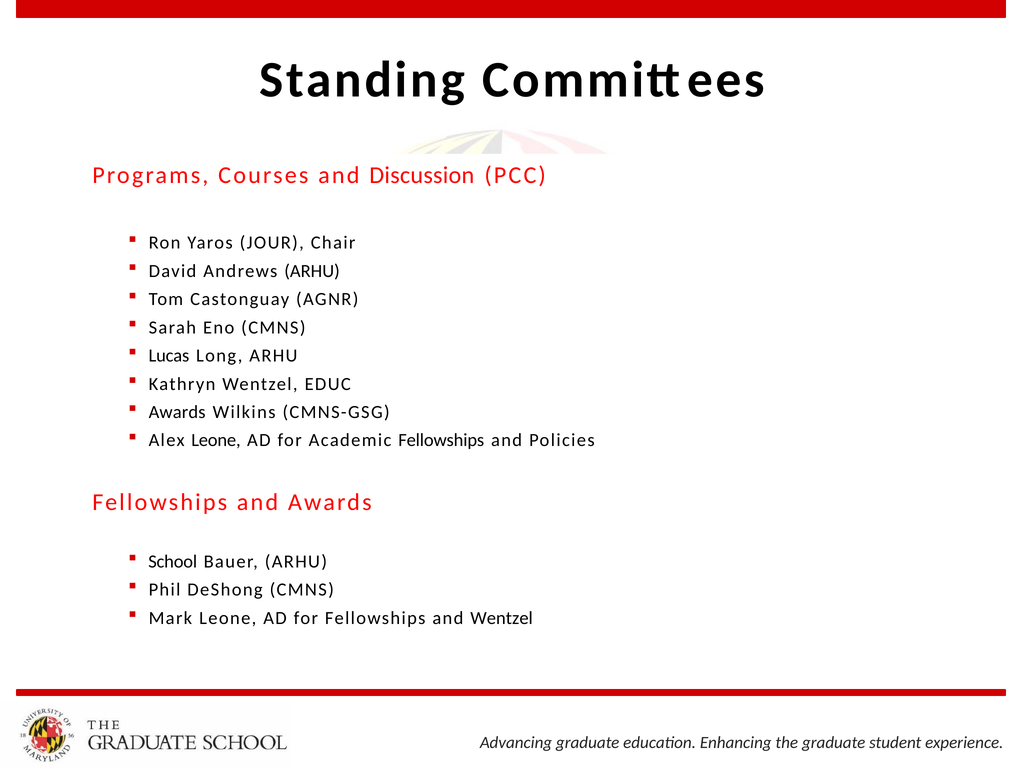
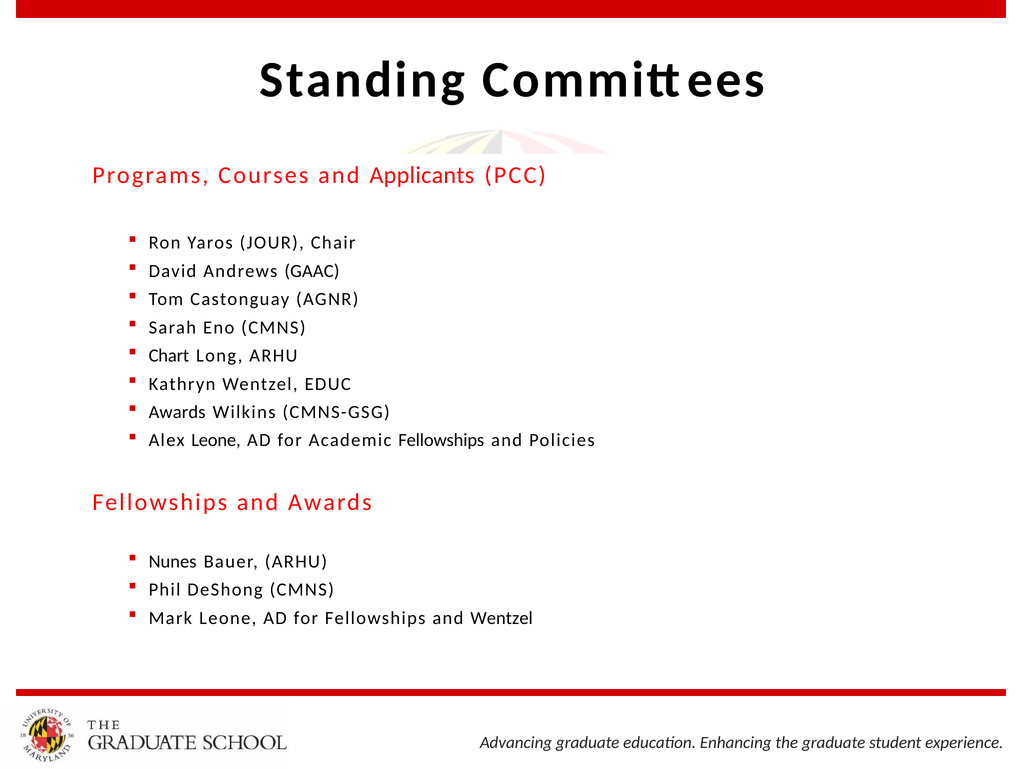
Discussion: Discussion -> Applicants
Andrews ARHU: ARHU -> GAAC
Lucas: Lucas -> Chart
School: School -> Nunes
